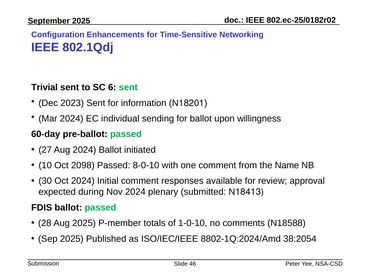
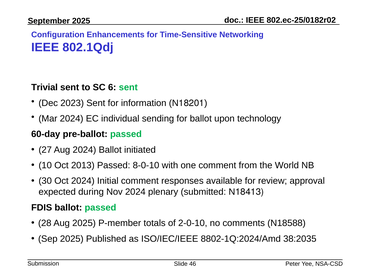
willingness: willingness -> technology
2098: 2098 -> 2013
Name: Name -> World
1-0-10: 1-0-10 -> 2-0-10
38:2054: 38:2054 -> 38:2035
